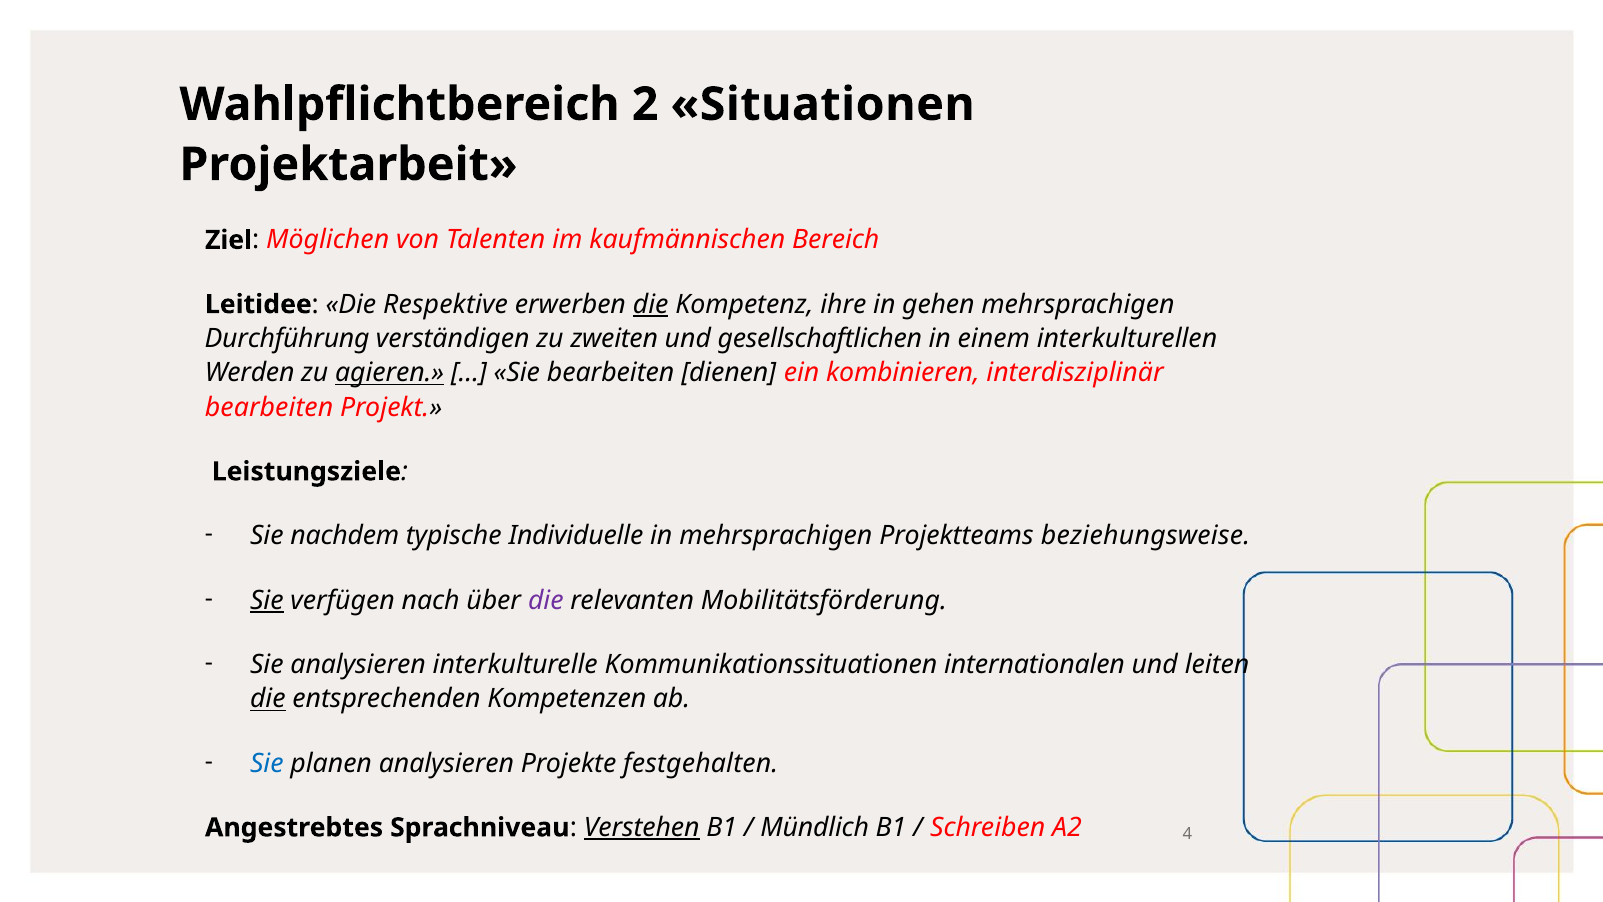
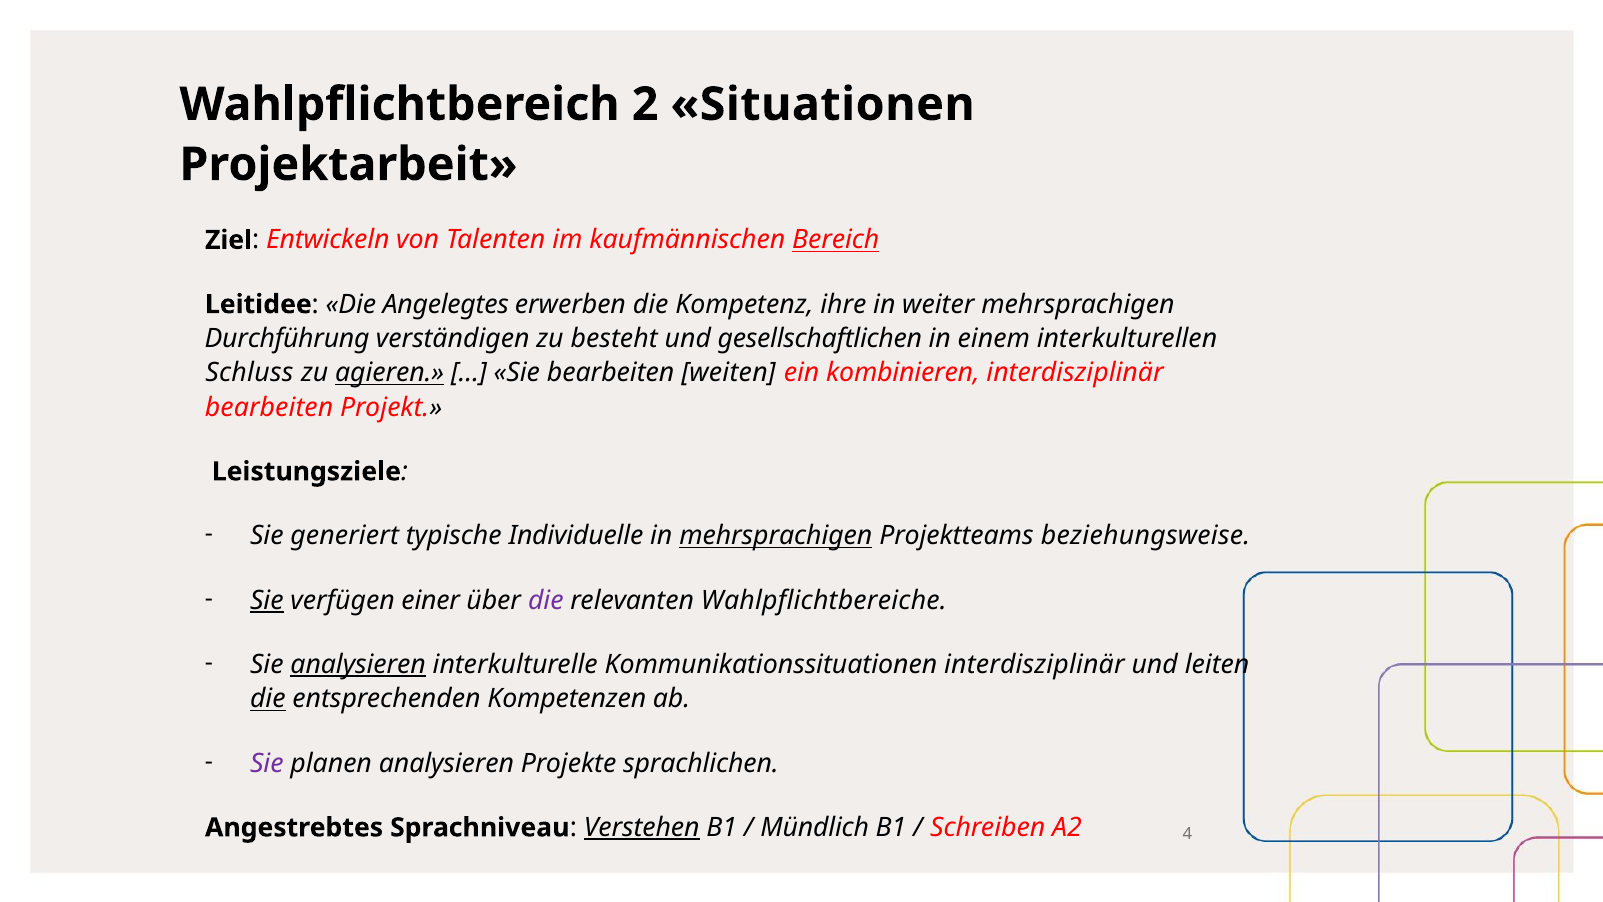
Möglichen: Möglichen -> Entwickeln
Bereich underline: none -> present
Respektive: Respektive -> Angelegtes
die at (651, 304) underline: present -> none
gehen: gehen -> weiter
zweiten: zweiten -> besteht
Werden: Werden -> Schluss
dienen: dienen -> weiten
nachdem: nachdem -> generiert
mehrsprachigen at (776, 536) underline: none -> present
nach: nach -> einer
Mobilitätsförderung: Mobilitätsförderung -> Wahlpflichtbereiche
analysieren at (358, 664) underline: none -> present
Kommunikationssituationen internationalen: internationalen -> interdisziplinär
Sie at (267, 763) colour: blue -> purple
festgehalten: festgehalten -> sprachlichen
